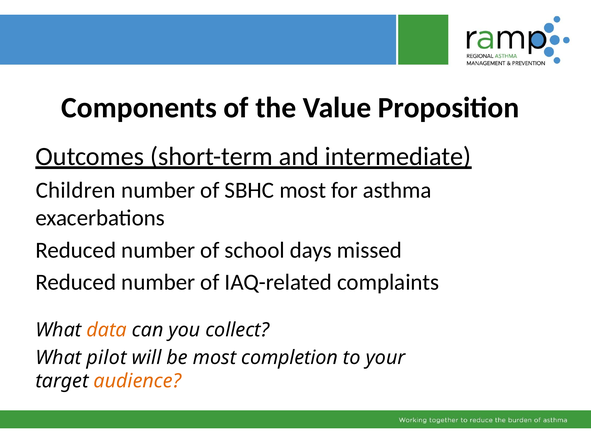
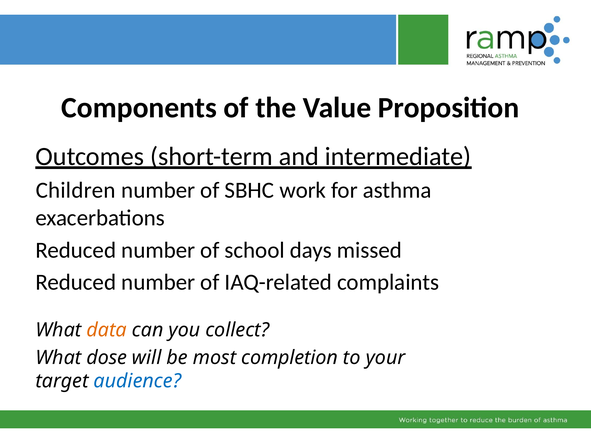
SBHC most: most -> work
pilot: pilot -> dose
audience colour: orange -> blue
